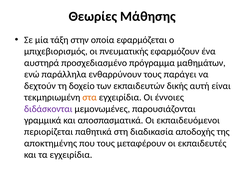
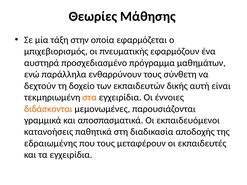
παράγει: παράγει -> σύνθετη
διδάσκονται colour: purple -> orange
περιορίζεται: περιορίζεται -> κατανοήσεις
αποκτημένης: αποκτημένης -> εδραιωμένης
